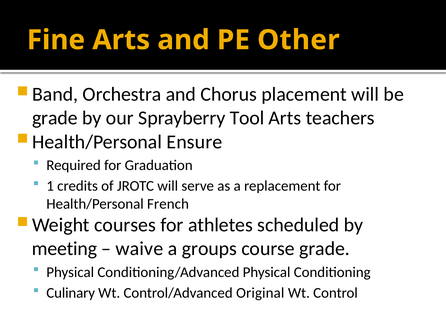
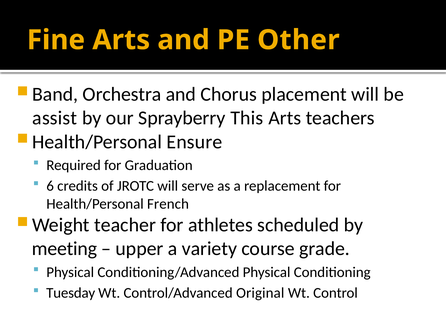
grade at (55, 118): grade -> assist
Tool: Tool -> This
1: 1 -> 6
courses: courses -> teacher
waive: waive -> upper
groups: groups -> variety
Culinary: Culinary -> Tuesday
